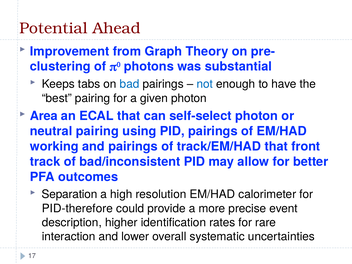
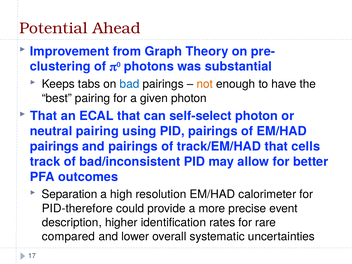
not colour: blue -> orange
Area at (44, 116): Area -> That
working at (54, 146): working -> pairings
front: front -> cells
interaction: interaction -> compared
